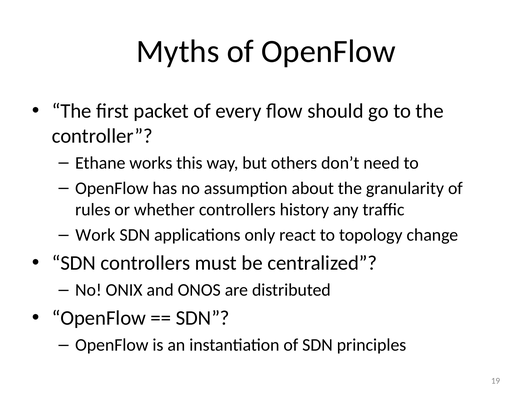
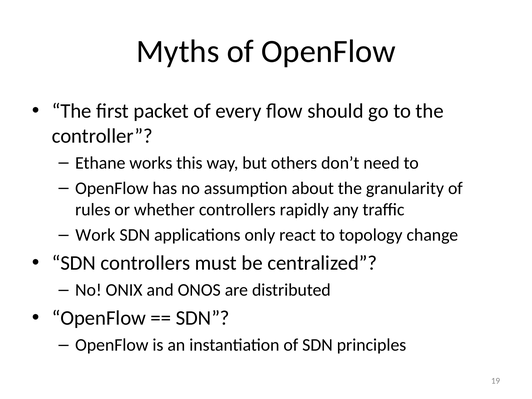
history: history -> rapidly
